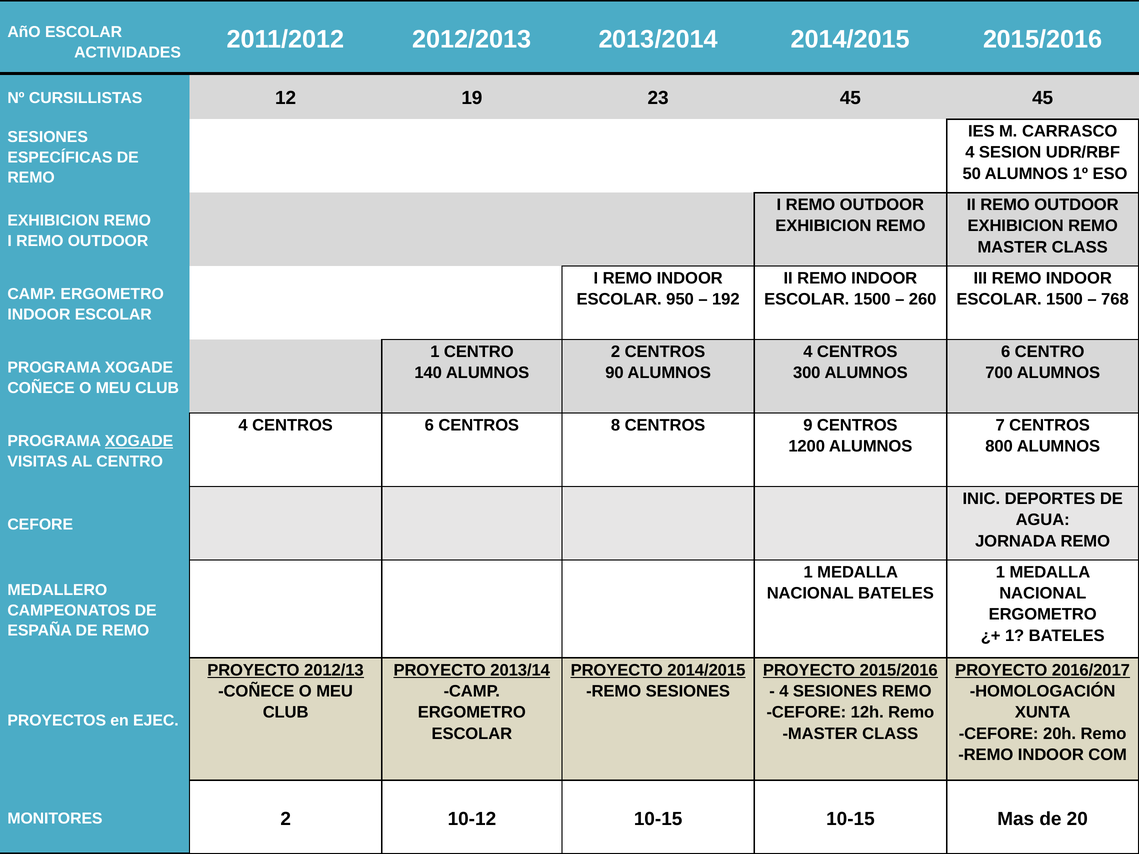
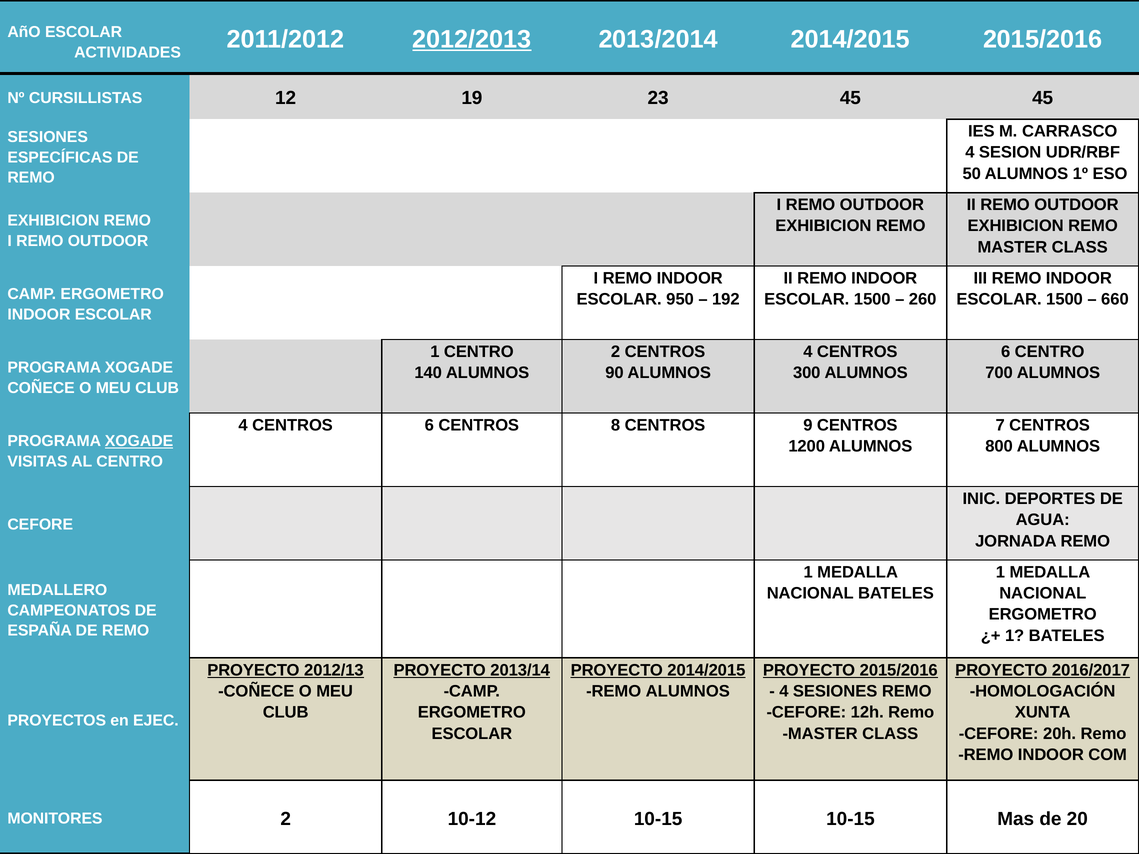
2012/2013 underline: none -> present
768: 768 -> 660
REMO SESIONES: SESIONES -> ALUMNOS
